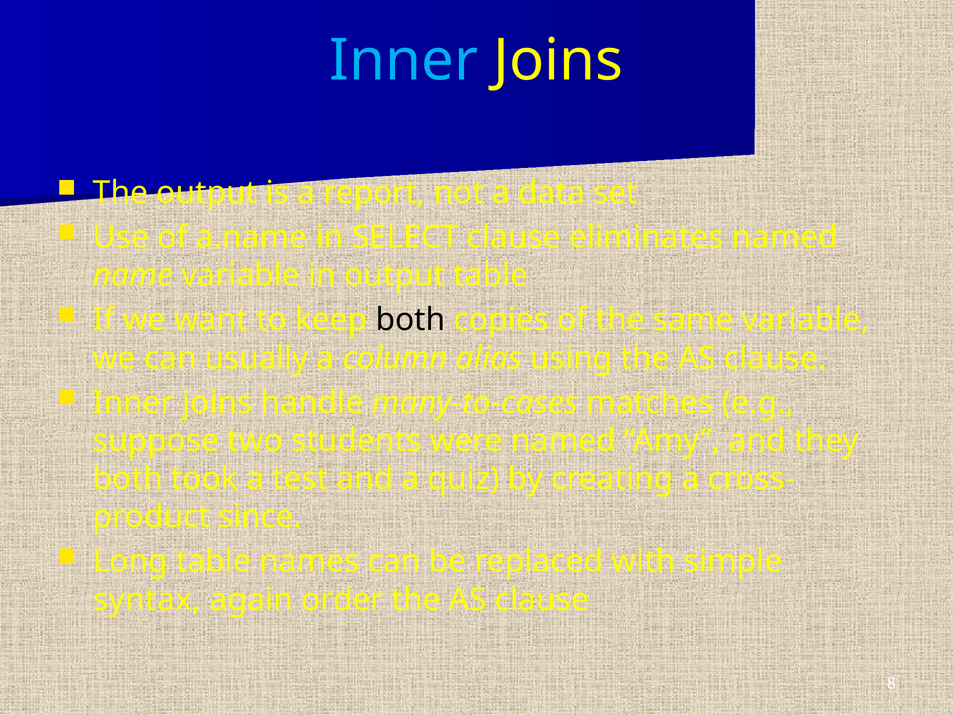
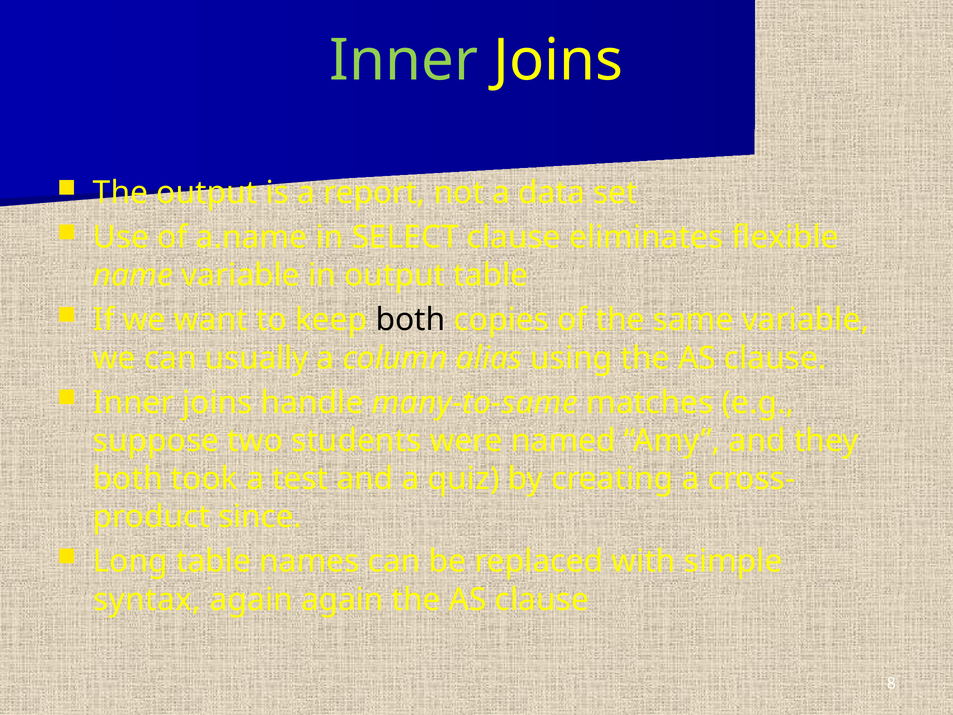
Inner at (404, 60) colour: light blue -> light green
eliminates named: named -> flexible
many-to-cases: many-to-cases -> many-to-same
again order: order -> again
